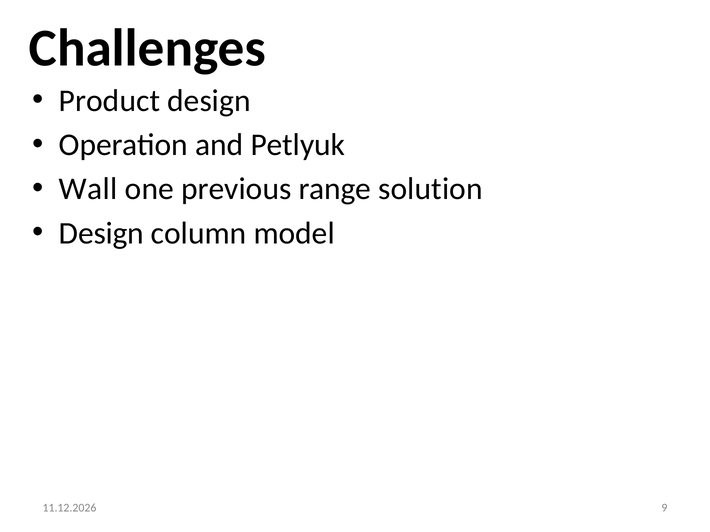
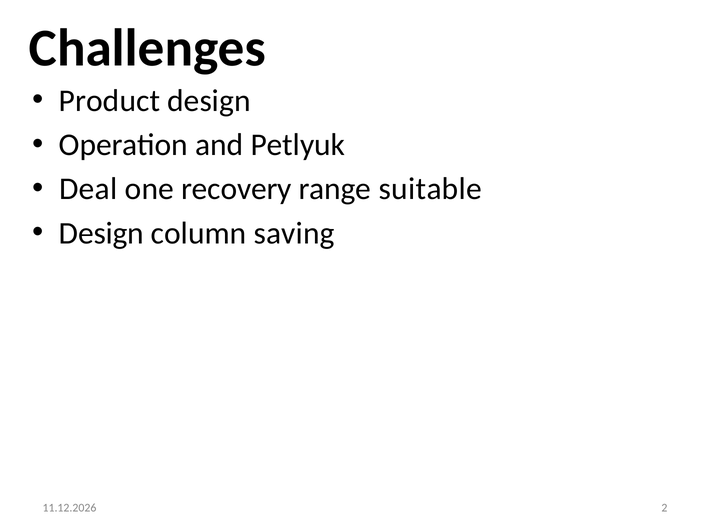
Wall: Wall -> Deal
previous: previous -> recovery
solution: solution -> suitable
model: model -> saving
9: 9 -> 2
